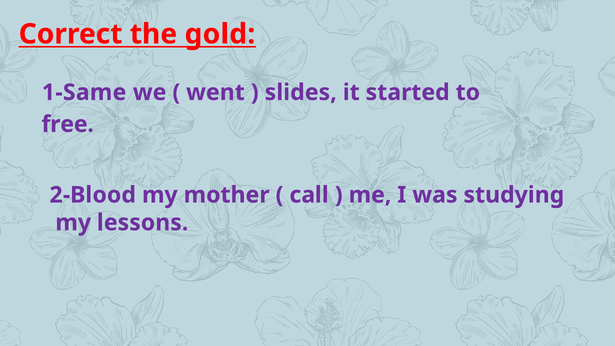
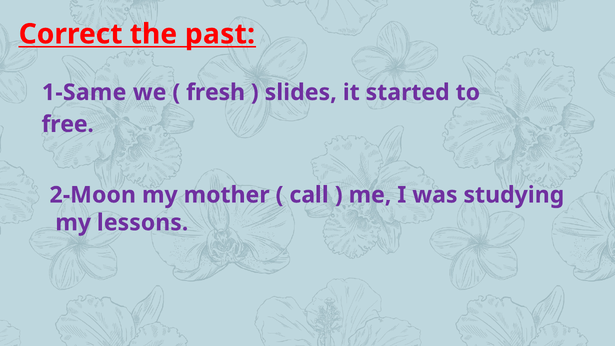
gold: gold -> past
went: went -> fresh
2-Blood: 2-Blood -> 2-Moon
